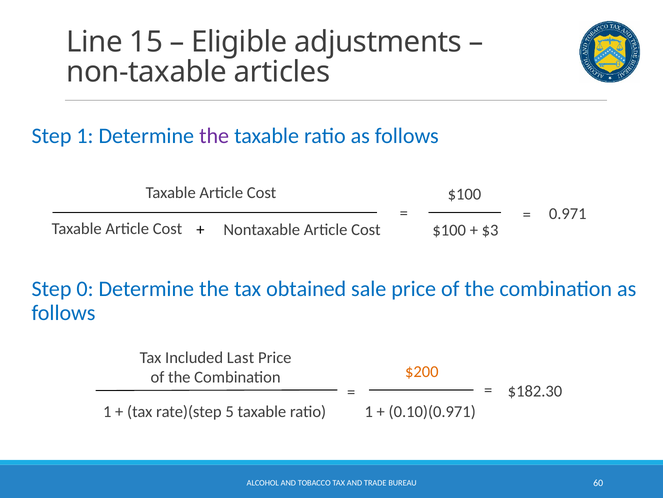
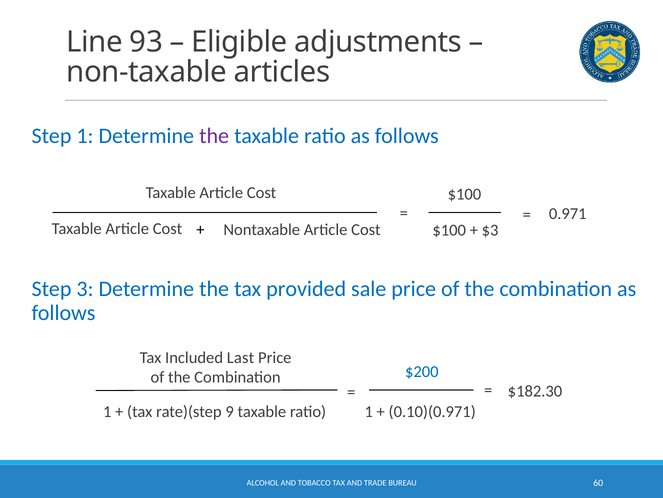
15: 15 -> 93
0: 0 -> 3
obtained: obtained -> provided
$200 colour: orange -> blue
5: 5 -> 9
